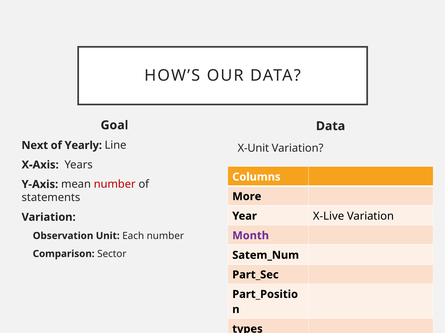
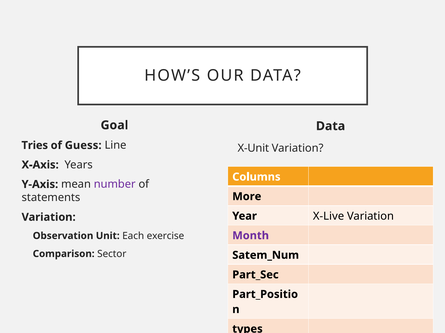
Next: Next -> Tries
Yearly: Yearly -> Guess
number at (115, 185) colour: red -> purple
Each number: number -> exercise
